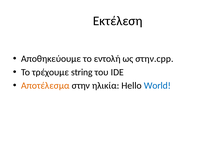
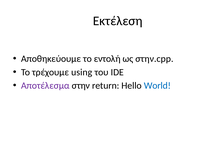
string: string -> using
Αποτέλεσμα colour: orange -> purple
ηλικία: ηλικία -> return
